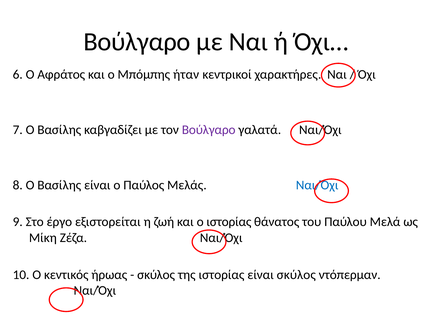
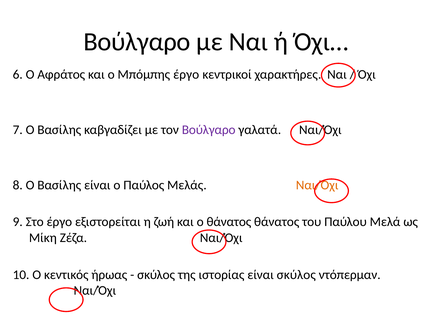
Μπόμπης ήταν: ήταν -> έργο
Ναι/Όχι at (317, 185) colour: blue -> orange
ο ιστορίας: ιστορίας -> θάνατος
